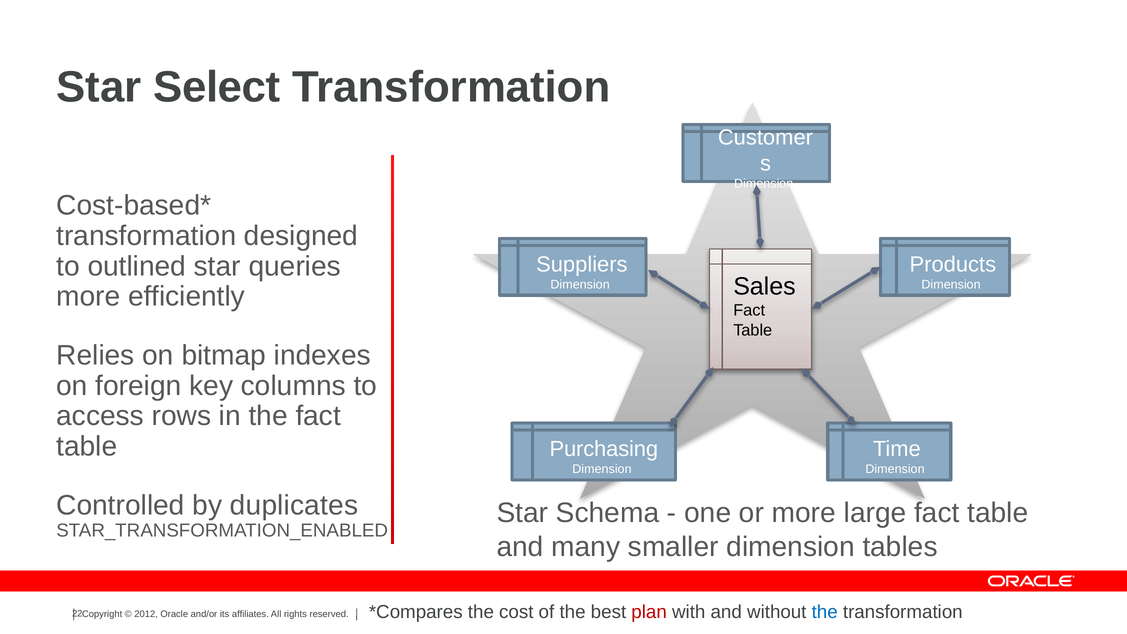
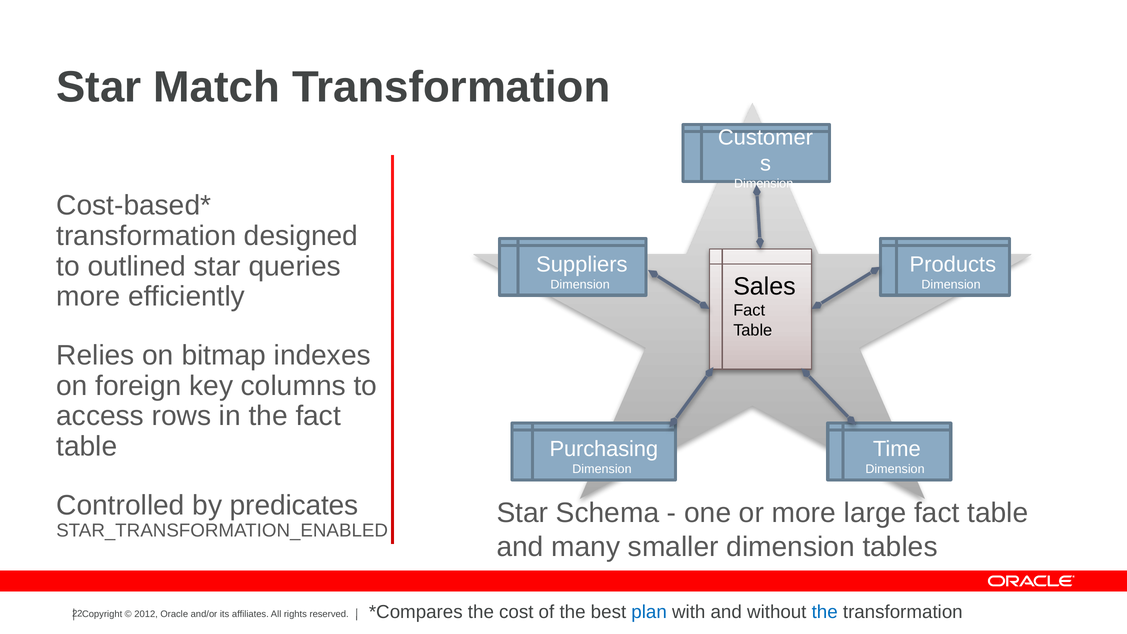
Select: Select -> Match
duplicates: duplicates -> predicates
plan colour: red -> blue
